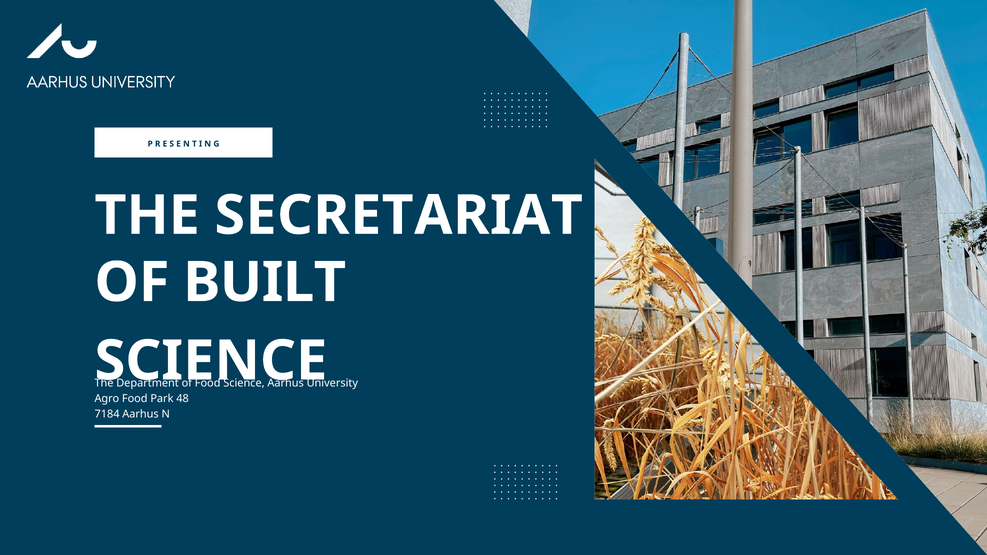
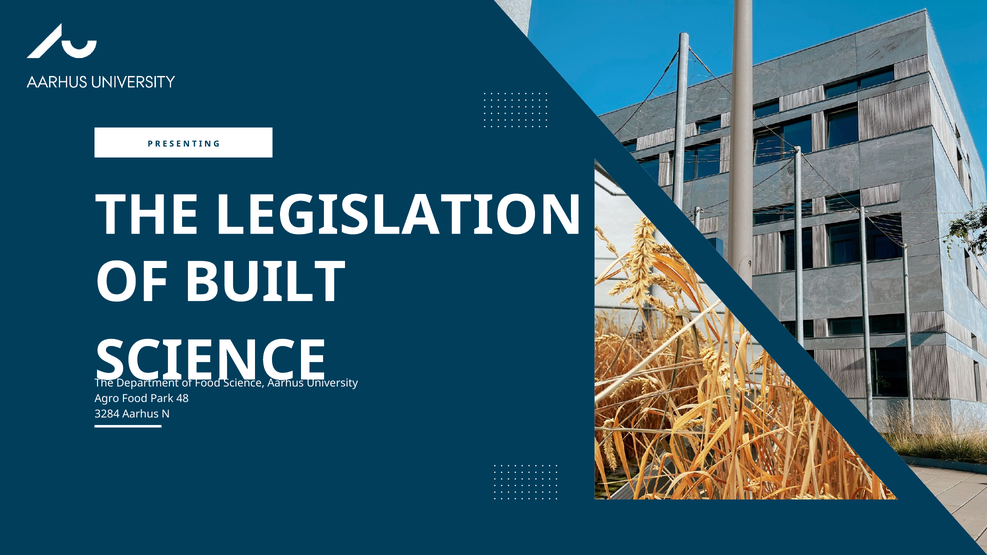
SECRETARIAT: SECRETARIAT -> LEGISLATION
7184: 7184 -> 3284
